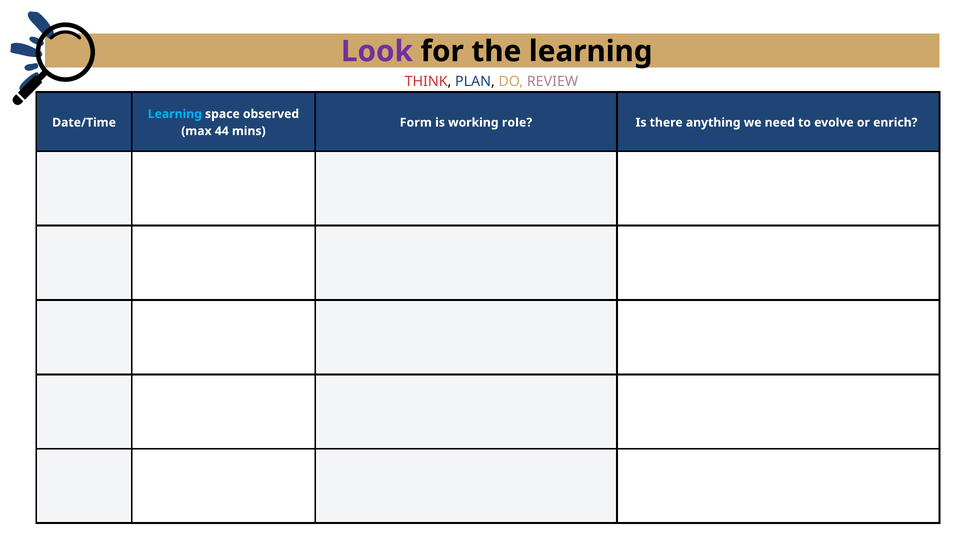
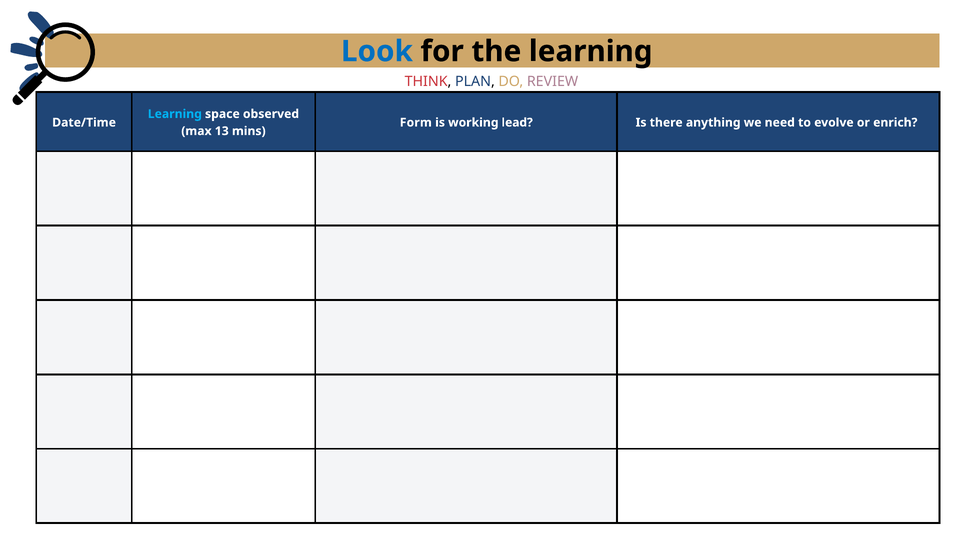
Look colour: purple -> blue
role: role -> lead
44: 44 -> 13
